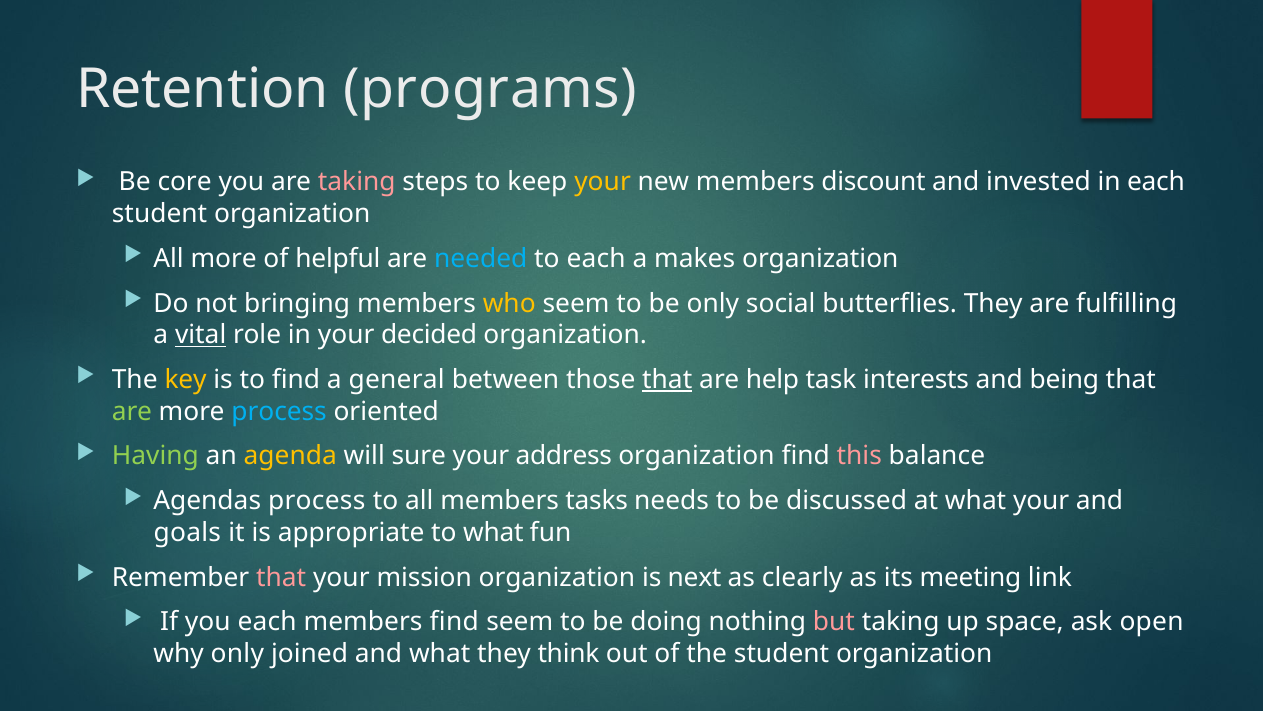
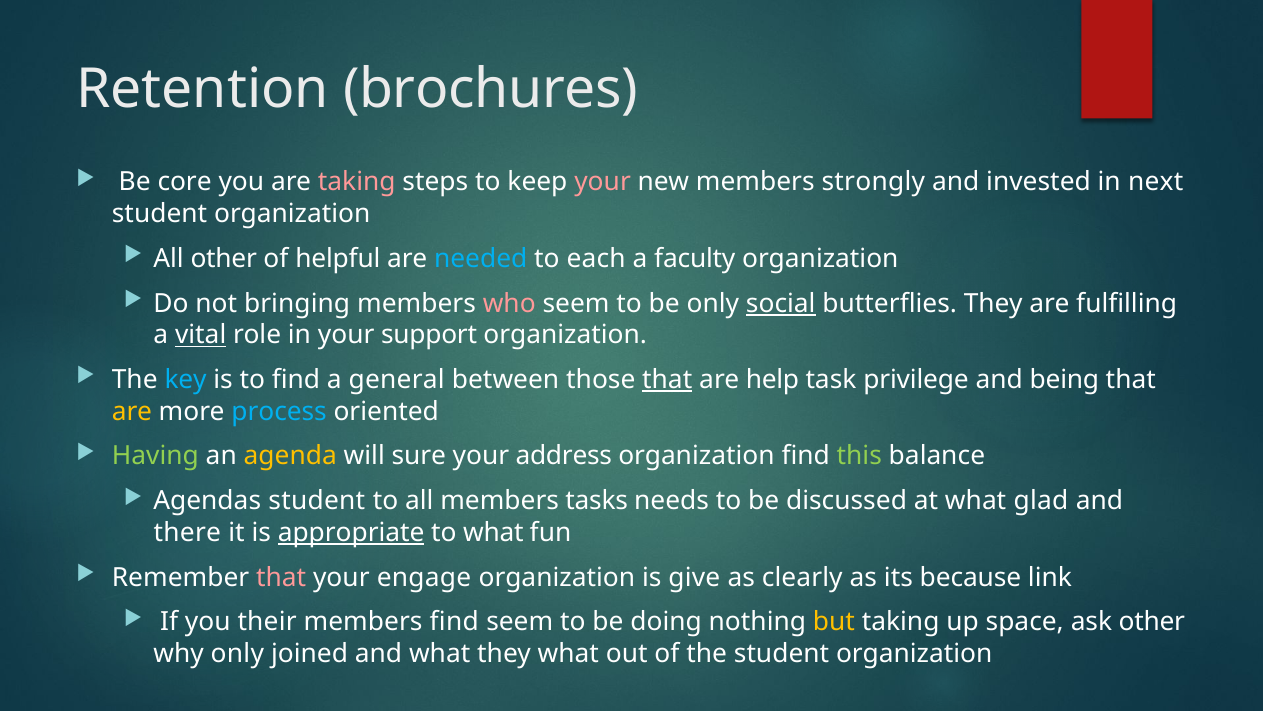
programs: programs -> brochures
your at (603, 182) colour: yellow -> pink
discount: discount -> strongly
in each: each -> next
All more: more -> other
makes: makes -> faculty
who colour: yellow -> pink
social underline: none -> present
decided: decided -> support
key colour: yellow -> light blue
interests: interests -> privilege
are at (132, 411) colour: light green -> yellow
this colour: pink -> light green
Agendas process: process -> student
what your: your -> glad
goals: goals -> there
appropriate underline: none -> present
mission: mission -> engage
next: next -> give
meeting: meeting -> because
you each: each -> their
but colour: pink -> yellow
ask open: open -> other
they think: think -> what
